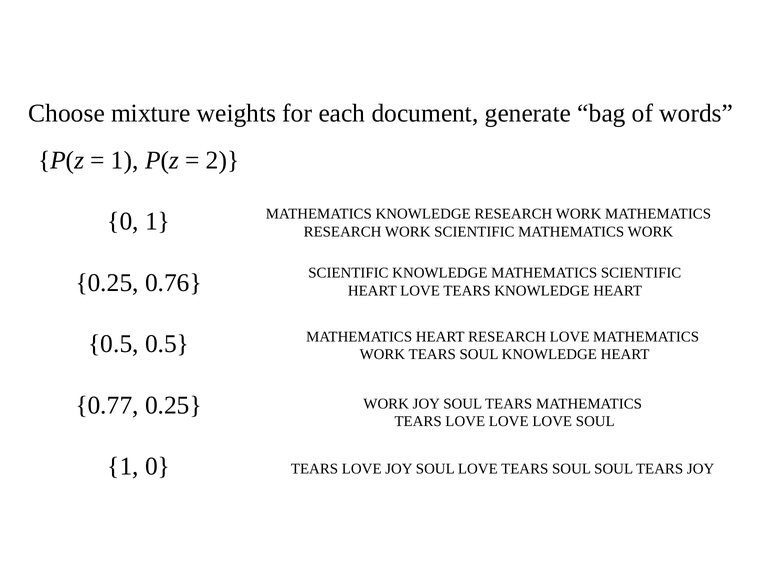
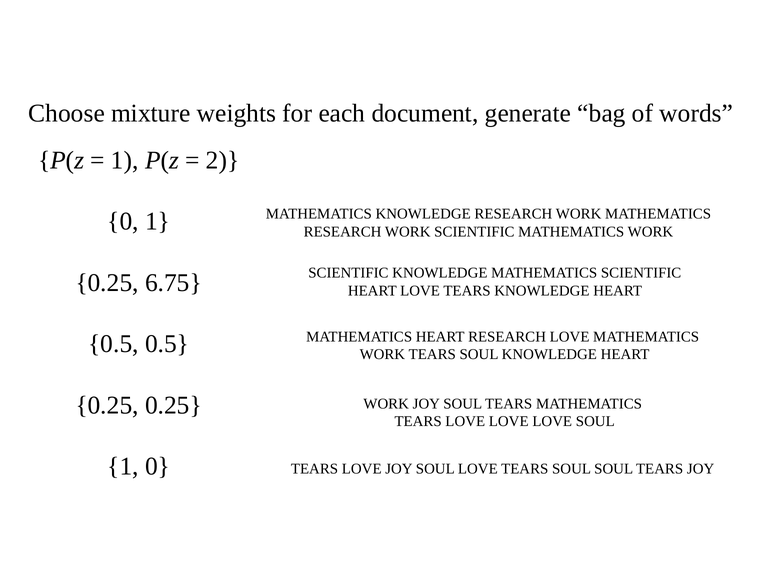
0.76: 0.76 -> 6.75
0.77 at (107, 405): 0.77 -> 0.25
